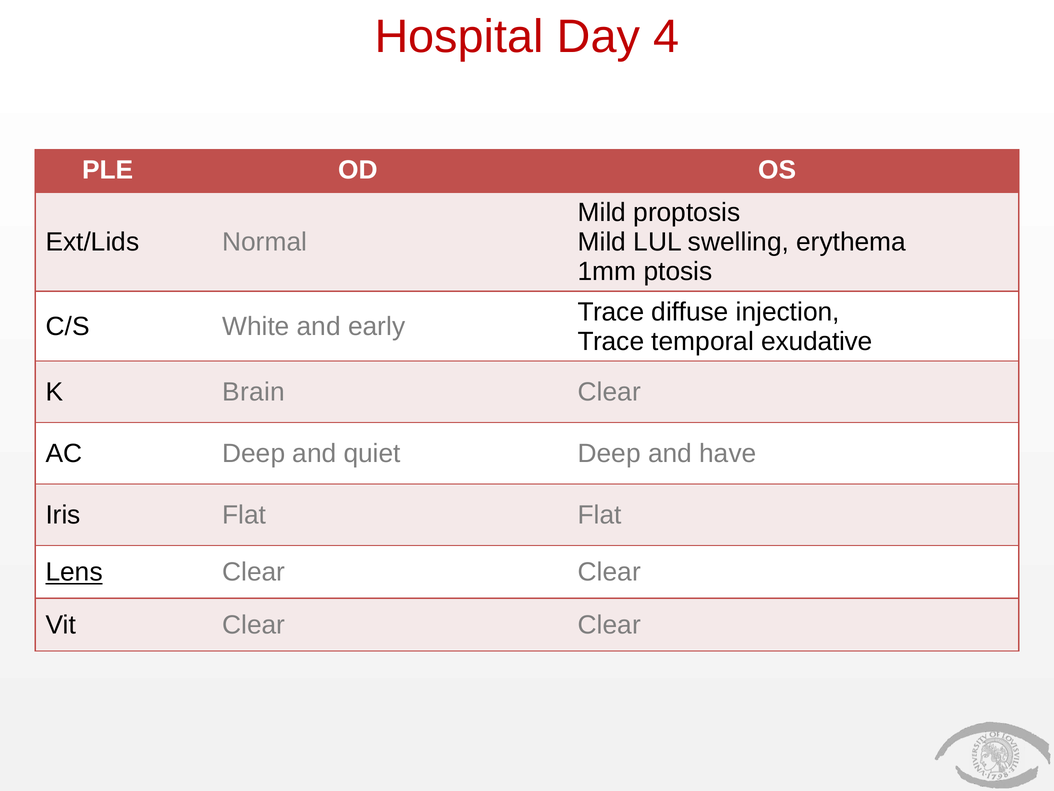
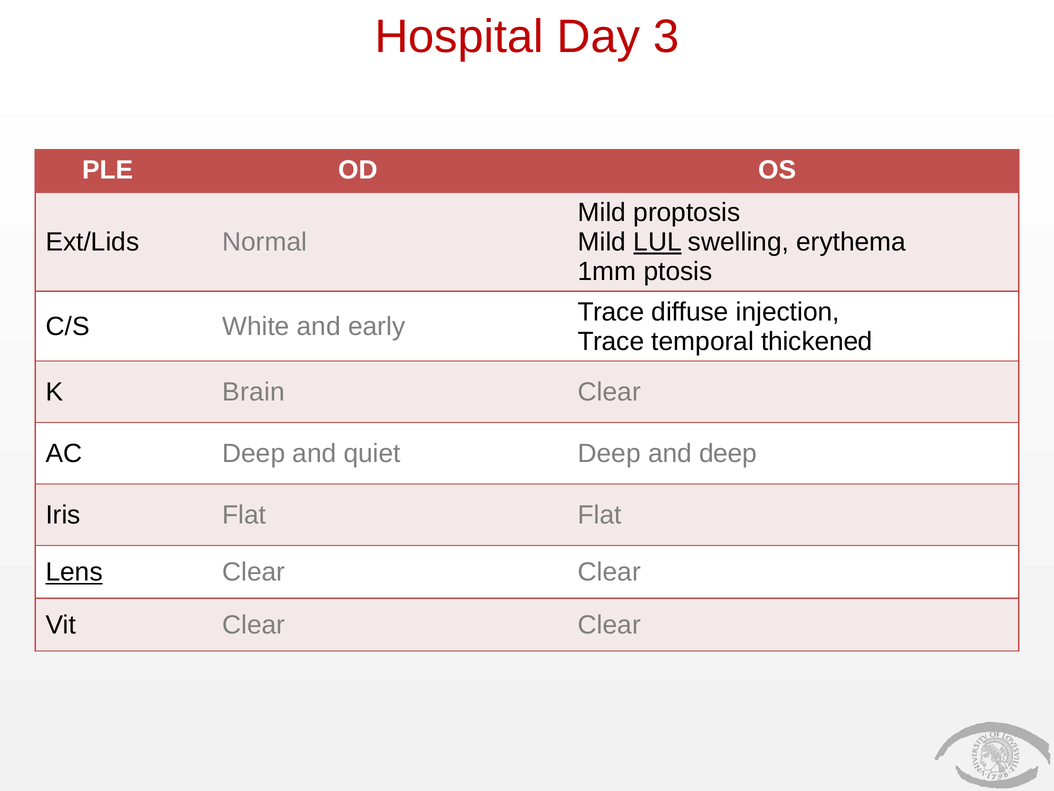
4: 4 -> 3
LUL underline: none -> present
exudative: exudative -> thickened
and have: have -> deep
